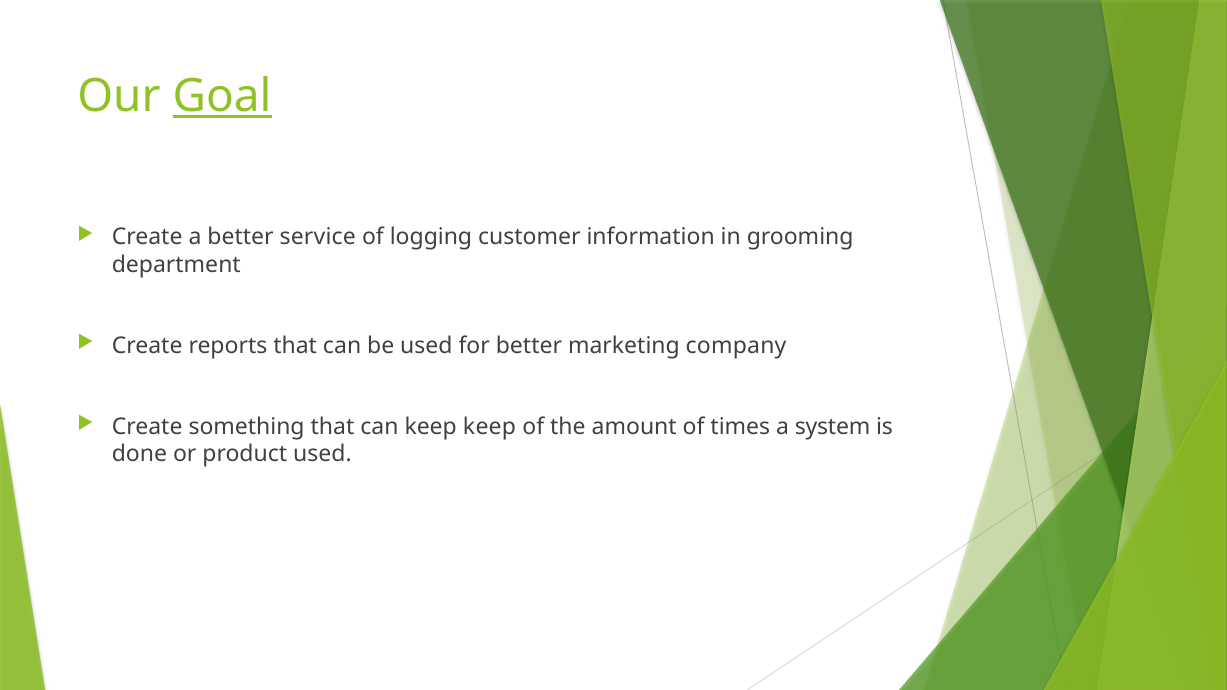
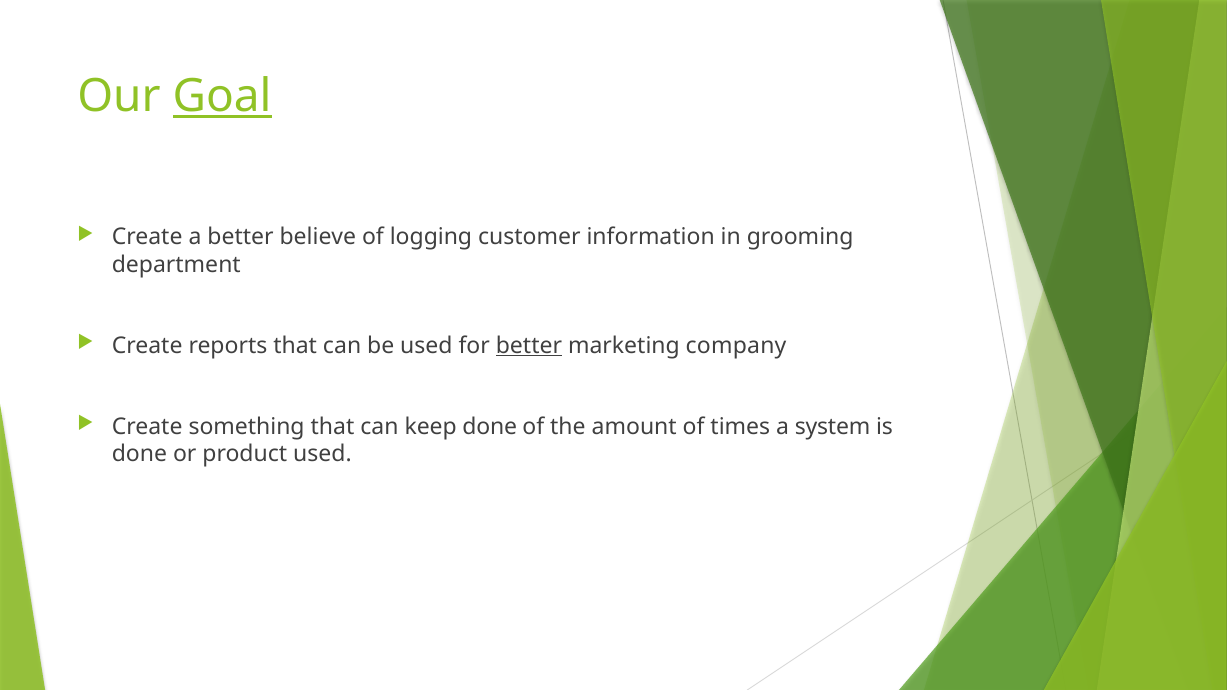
service: service -> believe
better at (529, 346) underline: none -> present
keep keep: keep -> done
